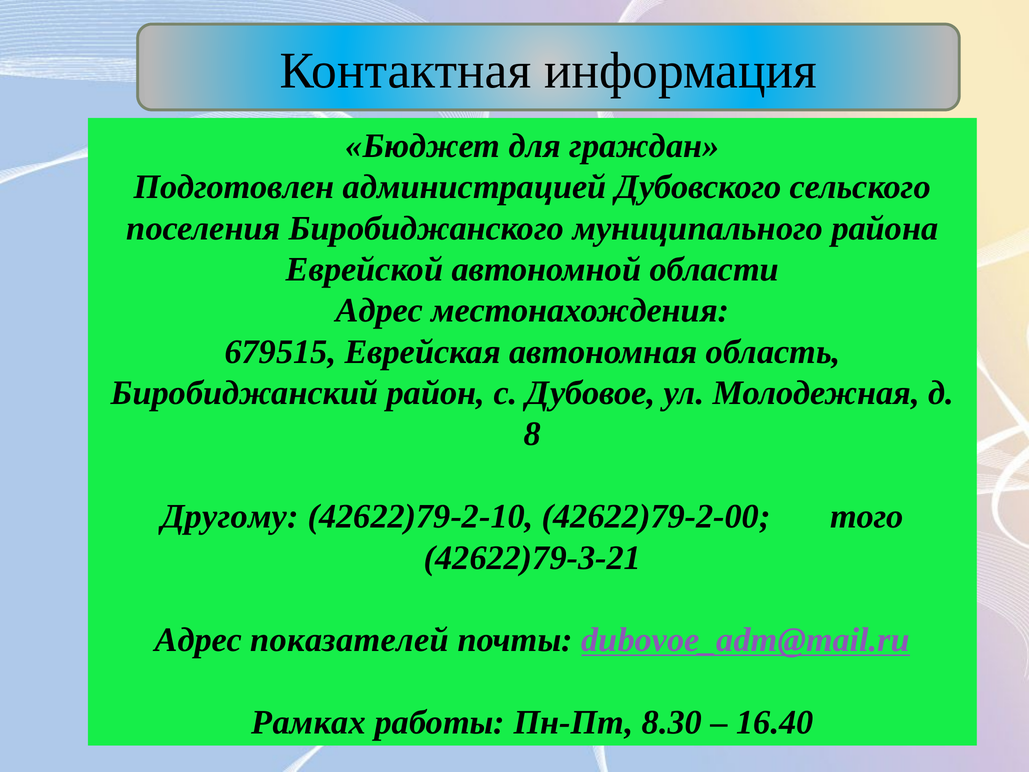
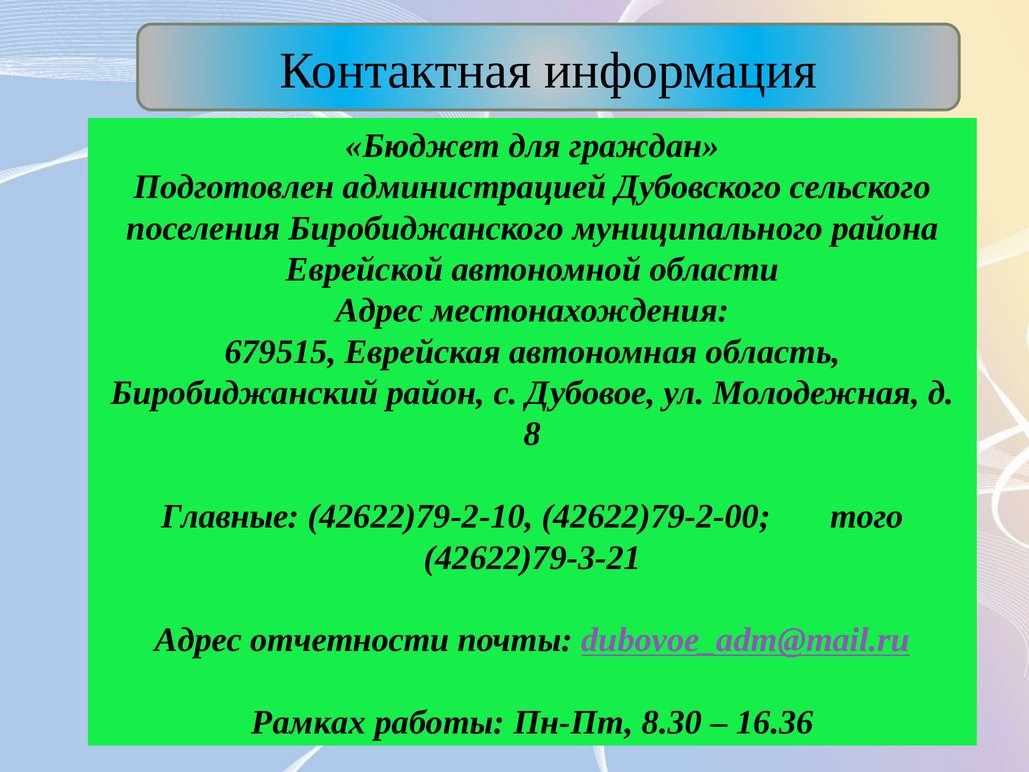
Другому: Другому -> Главные
показателей: показателей -> отчетности
16.40: 16.40 -> 16.36
